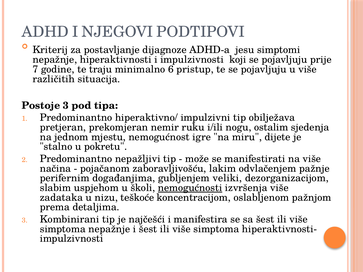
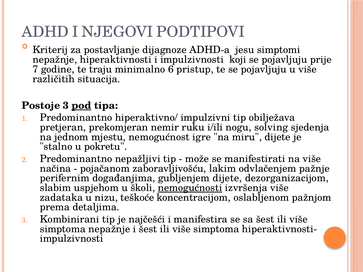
pod underline: none -> present
ostalim: ostalim -> solving
gubljenjem veliki: veliki -> dijete
